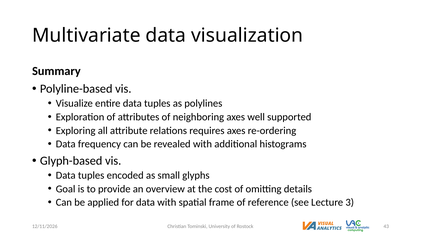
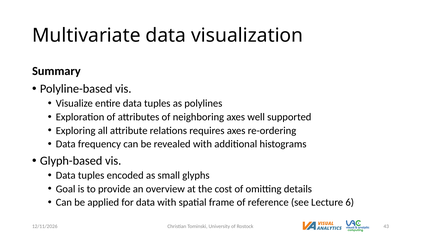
3: 3 -> 6
